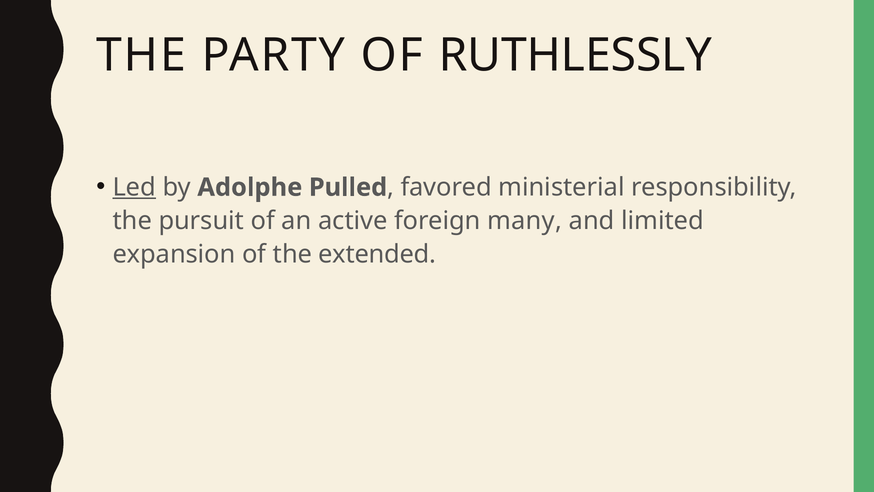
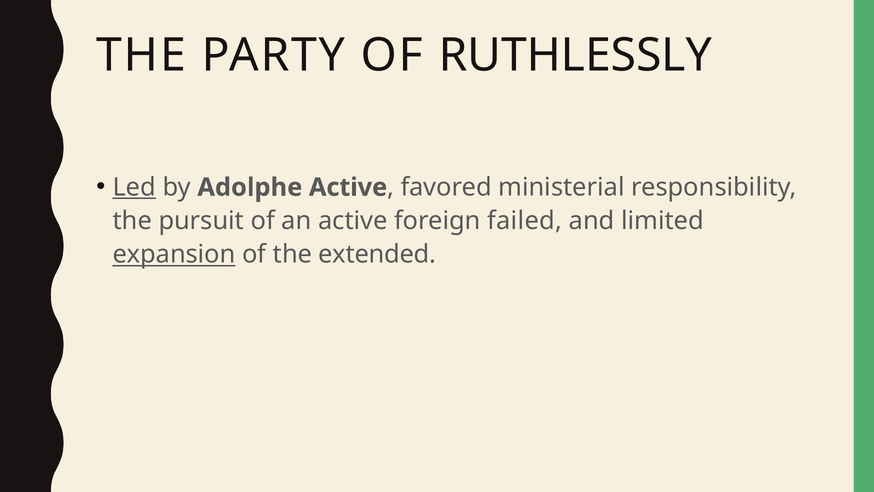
Adolphe Pulled: Pulled -> Active
many: many -> failed
expansion underline: none -> present
